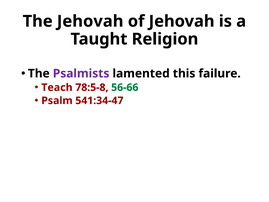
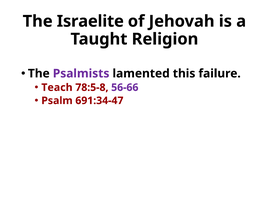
The Jehovah: Jehovah -> Israelite
56-66 colour: green -> purple
541:34-47: 541:34-47 -> 691:34-47
